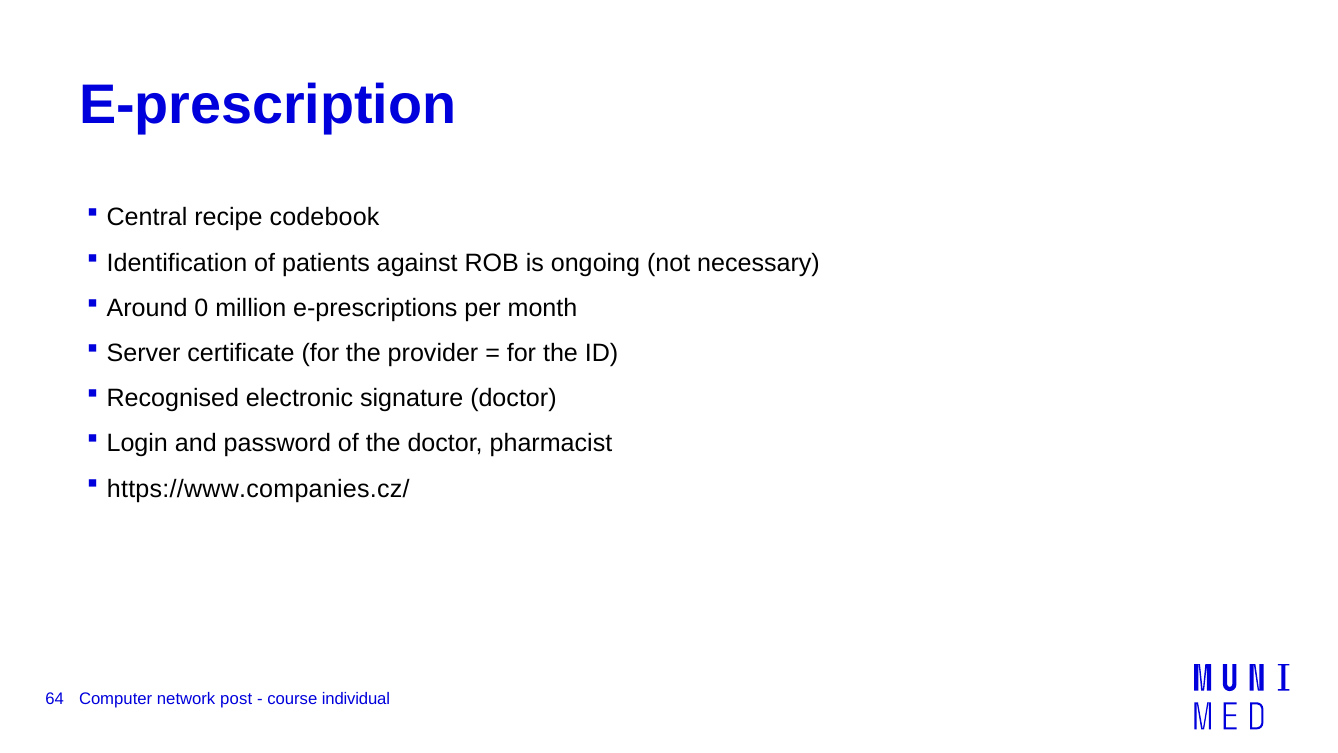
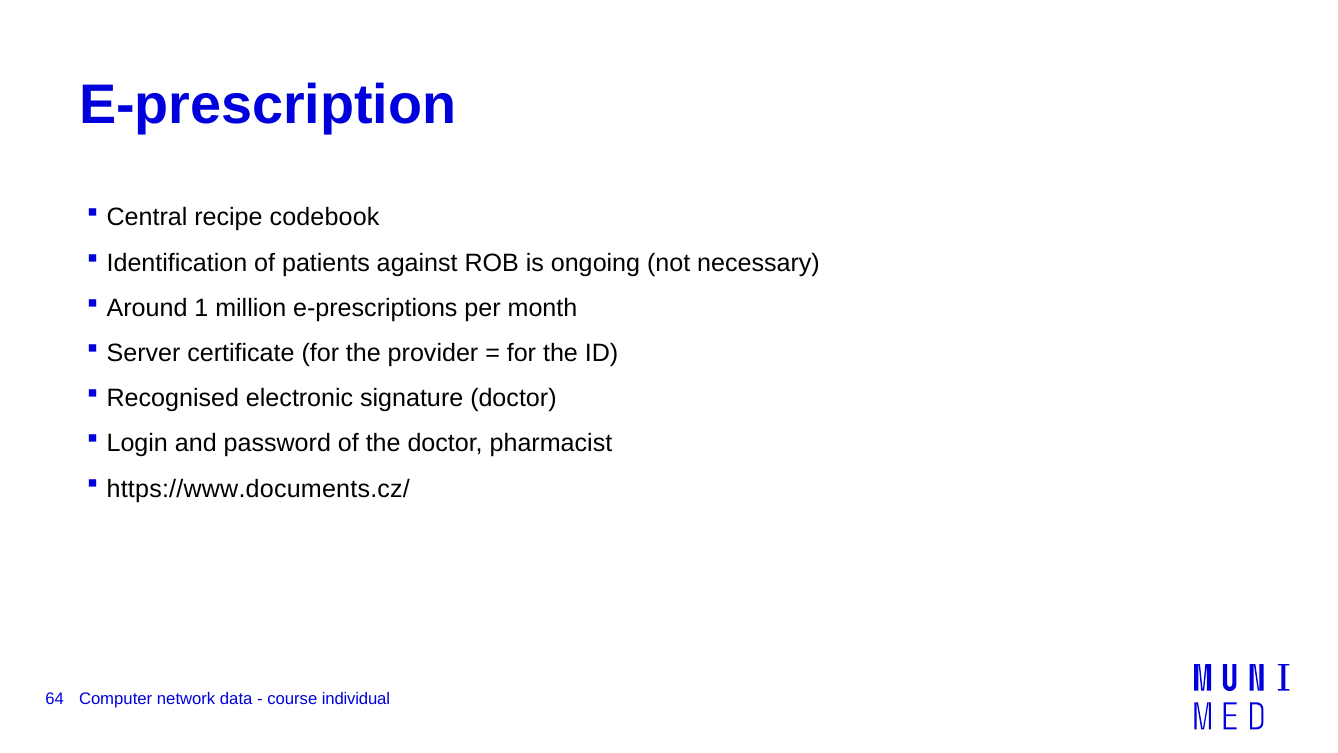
0: 0 -> 1
https://www.companies.cz/: https://www.companies.cz/ -> https://www.documents.cz/
post: post -> data
